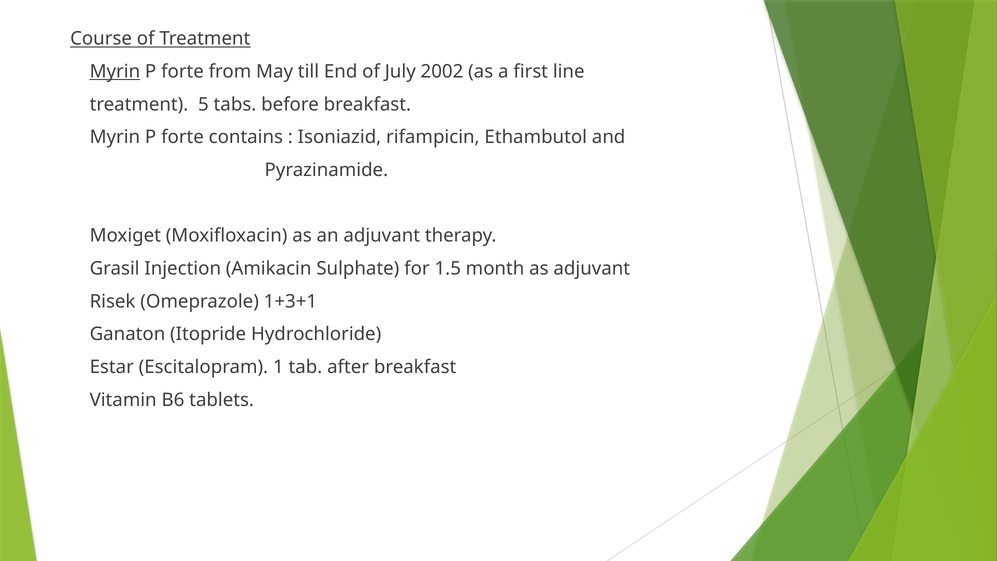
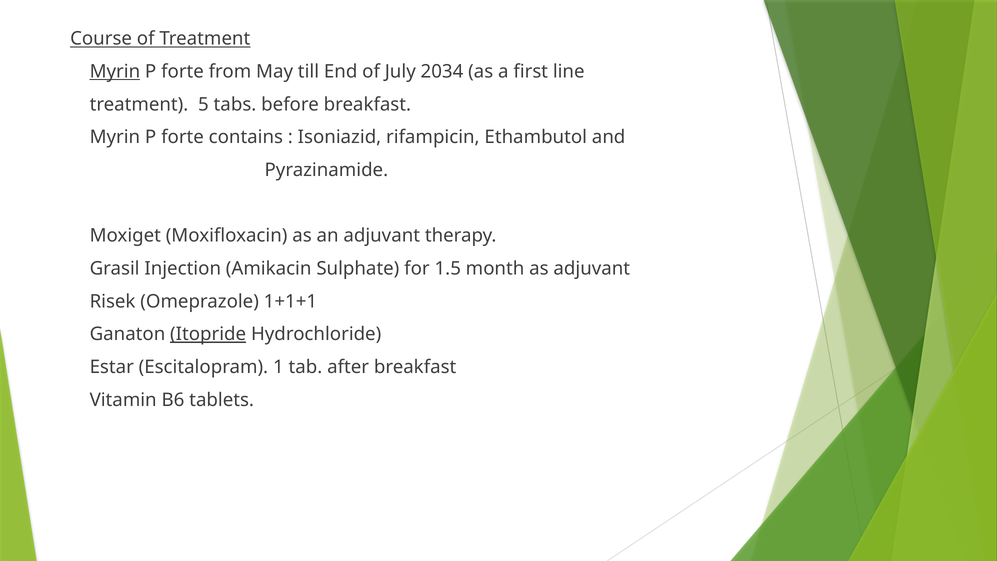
2002: 2002 -> 2034
1+3+1: 1+3+1 -> 1+1+1
Itopride underline: none -> present
